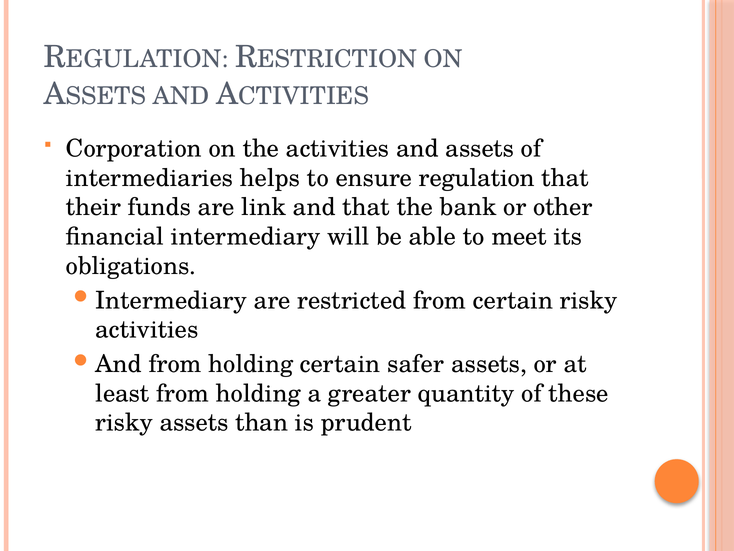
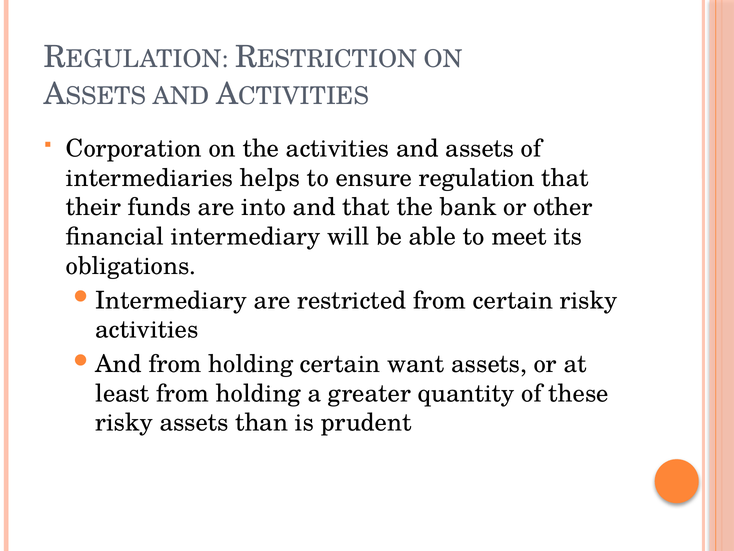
link: link -> into
safer: safer -> want
